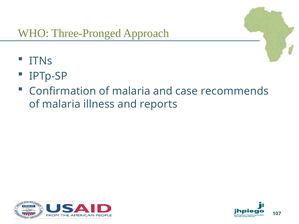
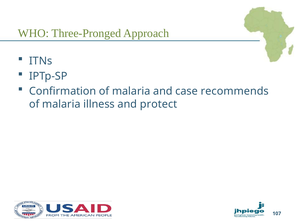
reports: reports -> protect
